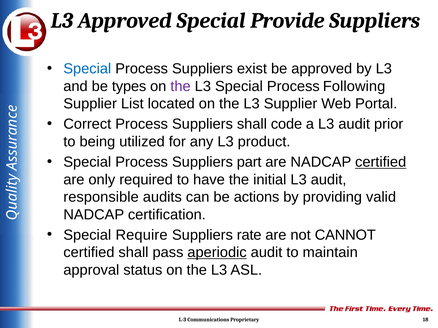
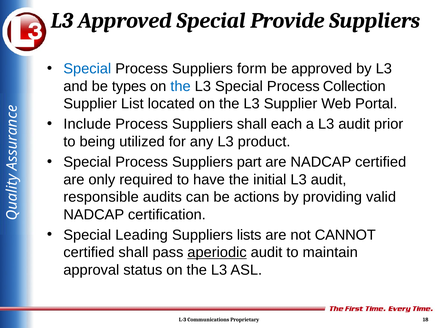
exist: exist -> form
the at (181, 86) colour: purple -> blue
Following: Following -> Collection
Correct: Correct -> Include
code: code -> each
certified at (381, 162) underline: present -> none
Require: Require -> Leading
rate: rate -> lists
